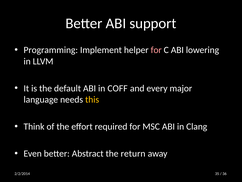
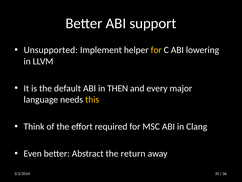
Programming: Programming -> Unsupported
for at (156, 50) colour: pink -> yellow
COFF: COFF -> THEN
